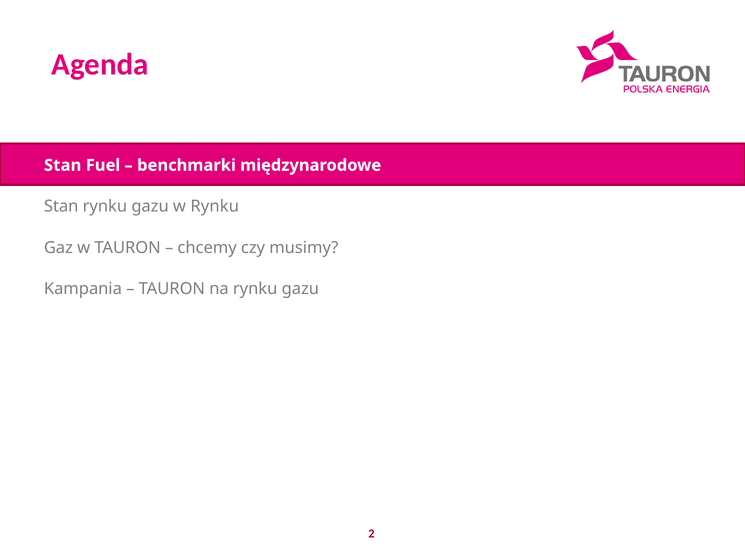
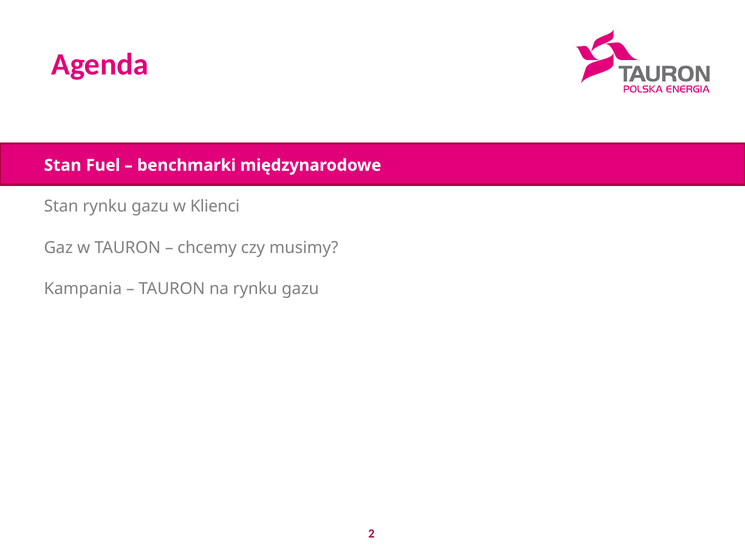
w Rynku: Rynku -> Klienci
